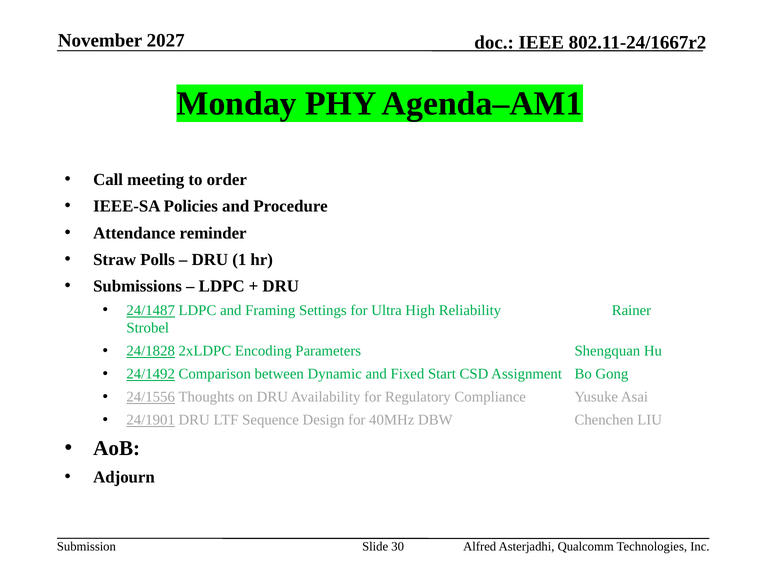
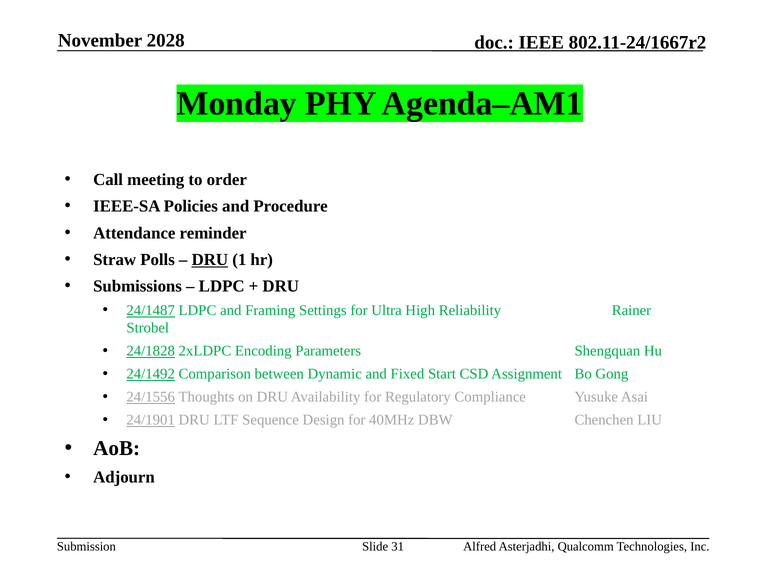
2027: 2027 -> 2028
DRU at (210, 260) underline: none -> present
30: 30 -> 31
